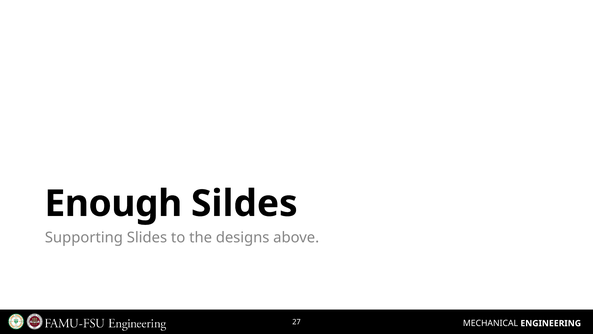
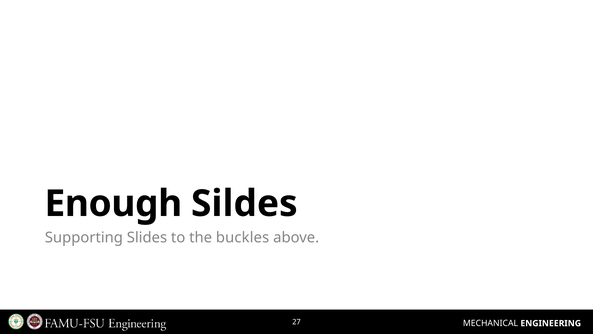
designs: designs -> buckles
